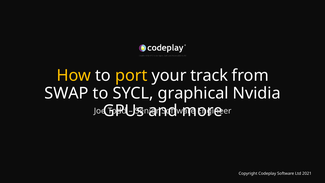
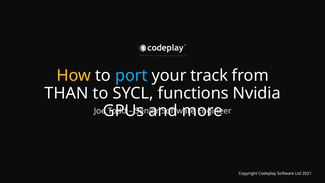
port colour: yellow -> light blue
SWAP: SWAP -> THAN
graphical: graphical -> functions
